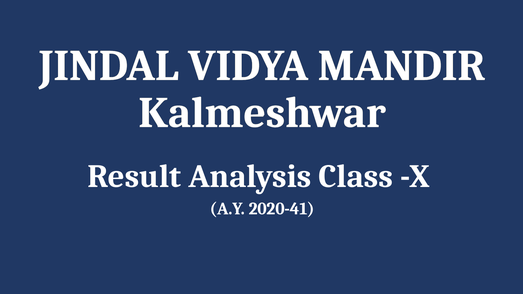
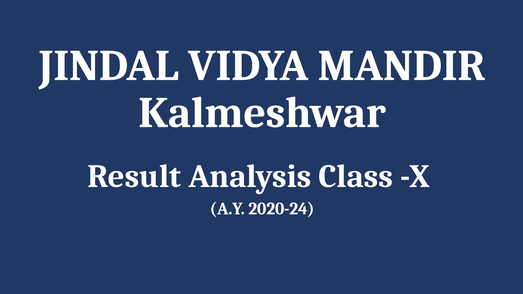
2020-41: 2020-41 -> 2020-24
